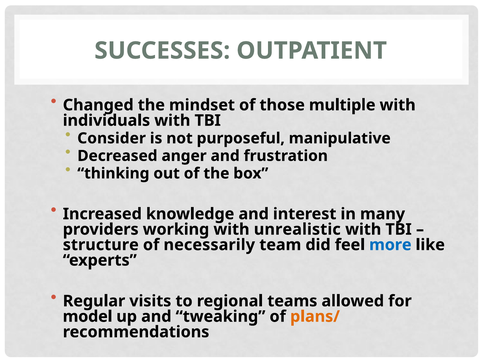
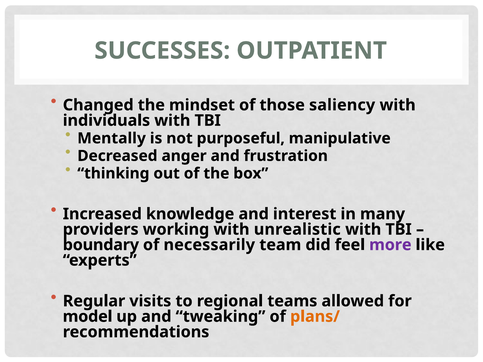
multiple: multiple -> saliency
Consider: Consider -> Mentally
structure: structure -> boundary
more colour: blue -> purple
